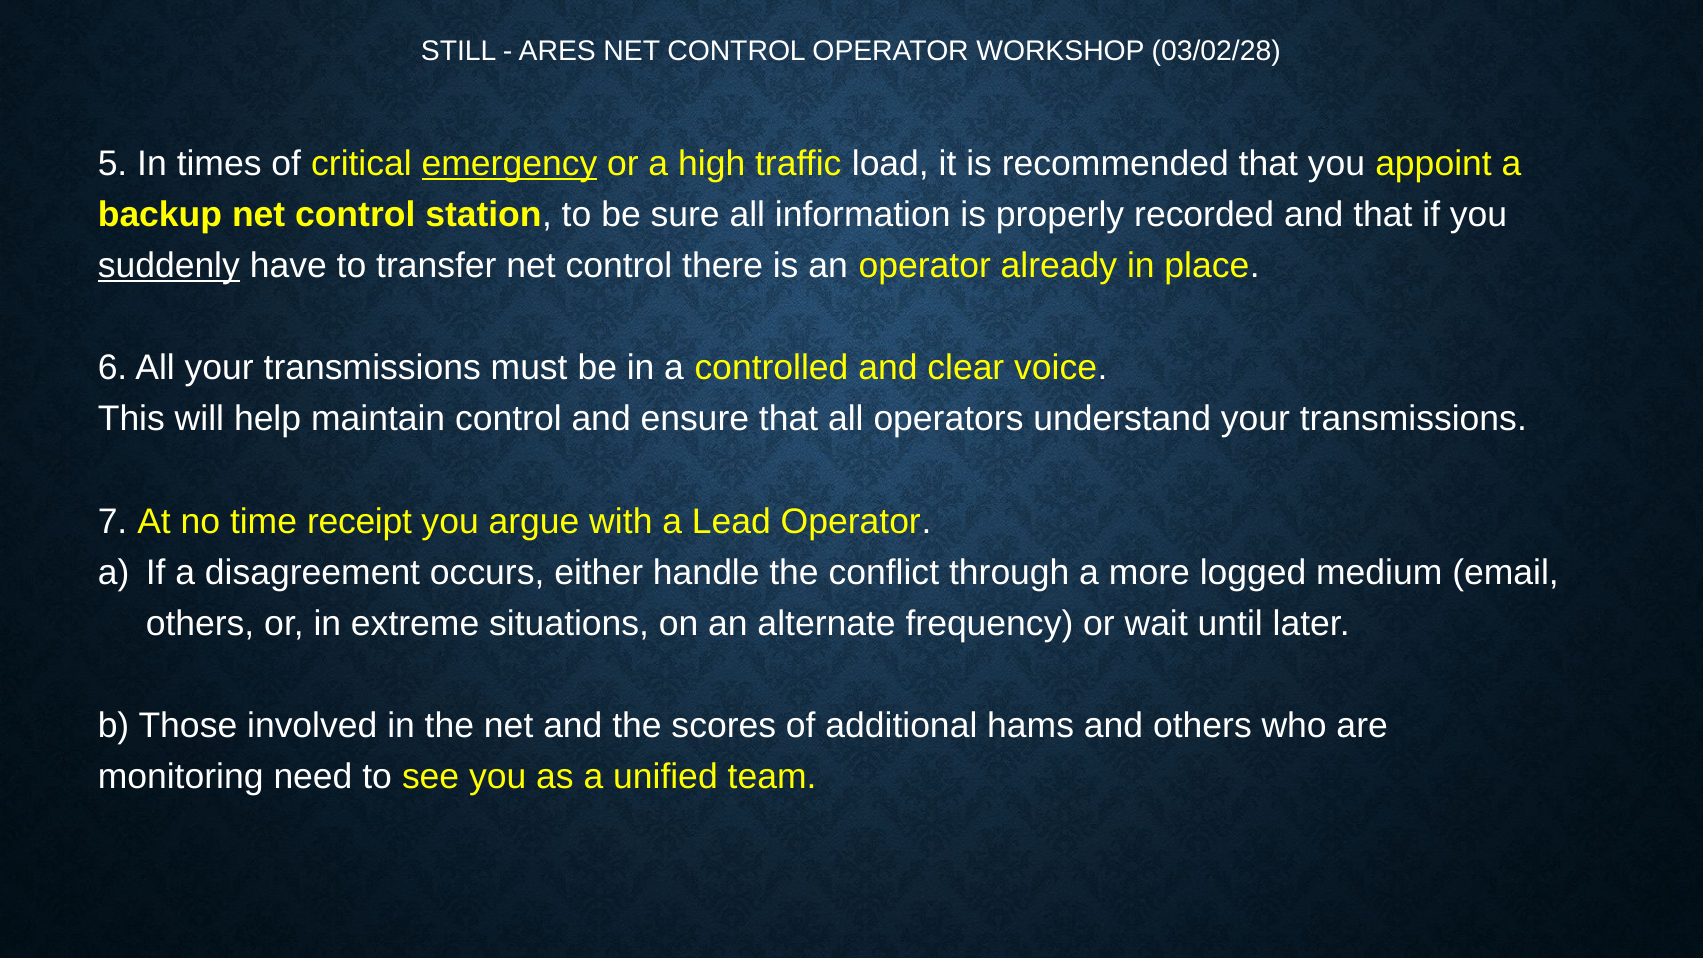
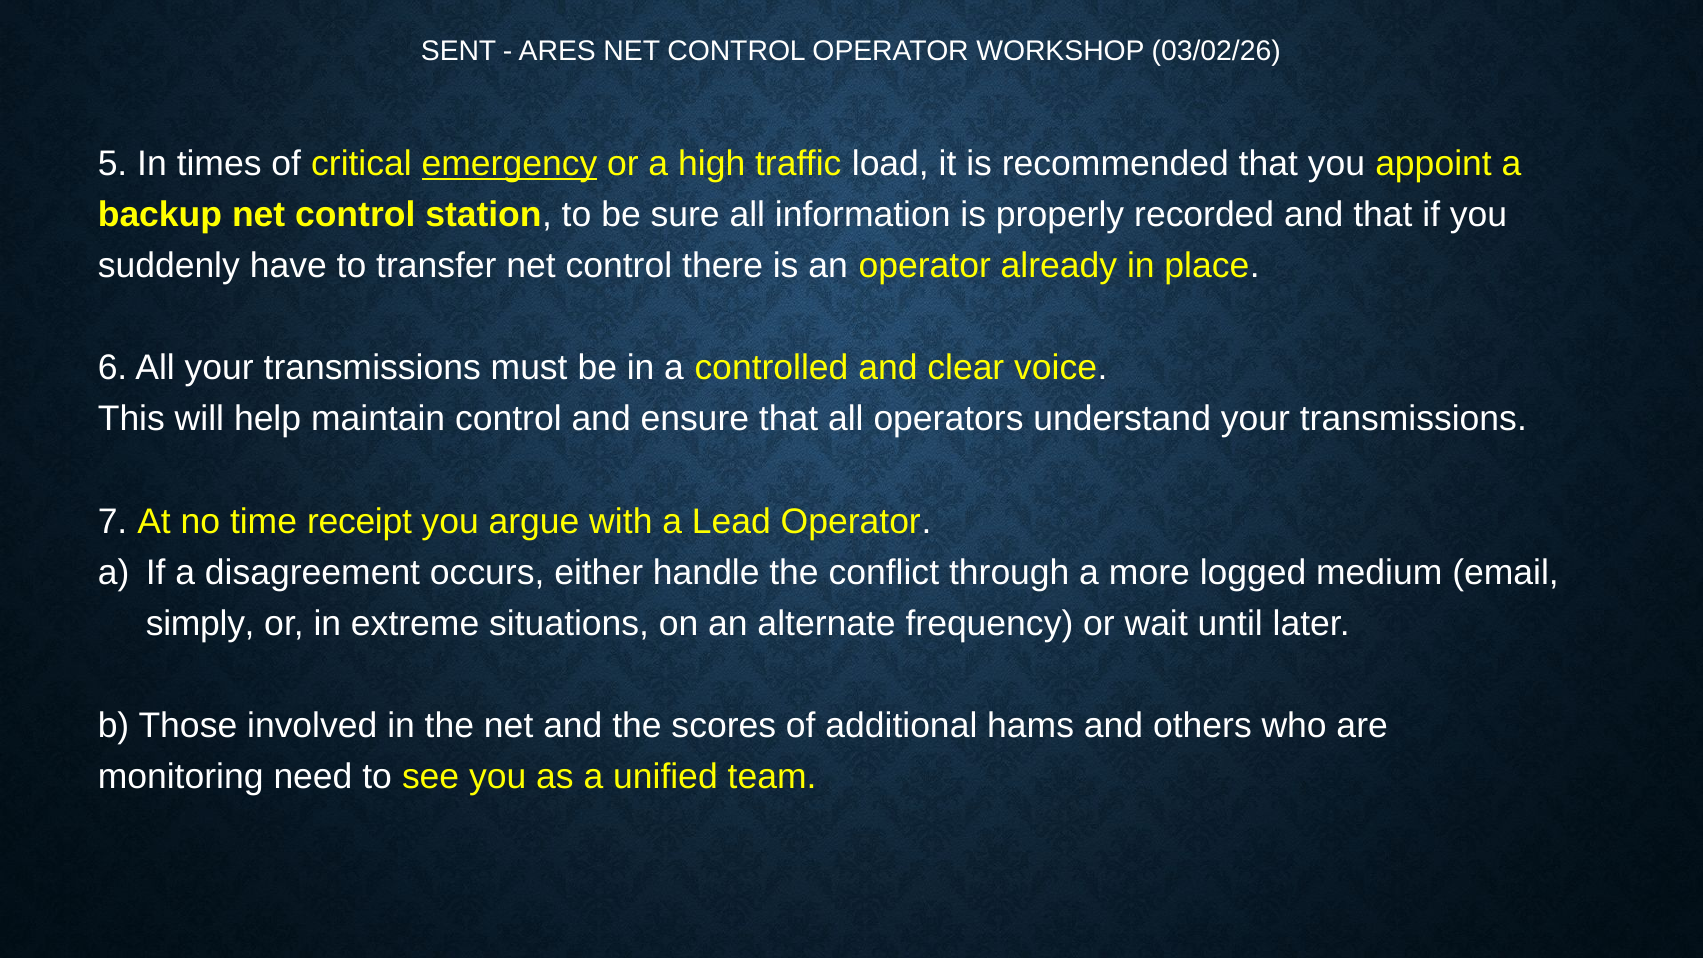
STILL: STILL -> SENT
03/02/28: 03/02/28 -> 03/02/26
suddenly underline: present -> none
others at (200, 624): others -> simply
